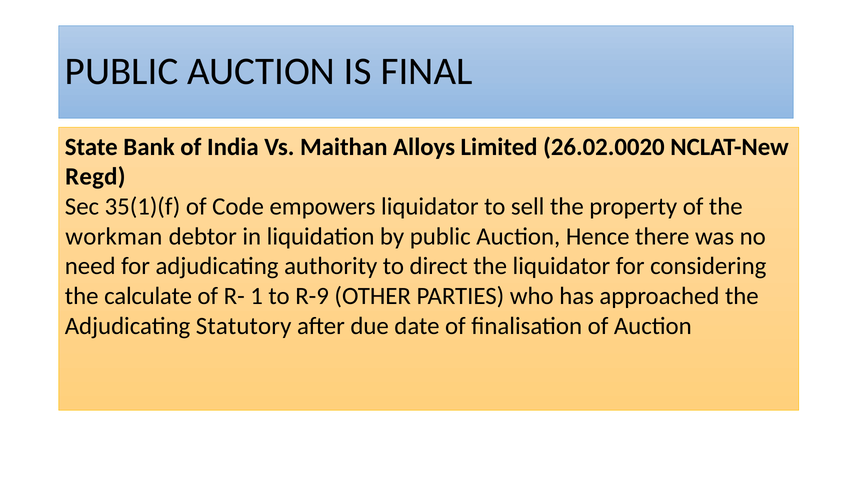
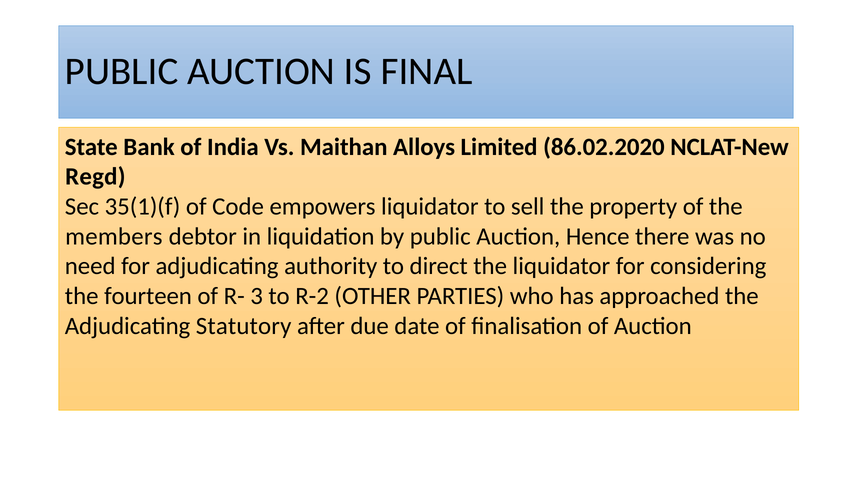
26.02.0020: 26.02.0020 -> 86.02.2020
workman: workman -> members
calculate: calculate -> fourteen
1: 1 -> 3
R-9: R-9 -> R-2
